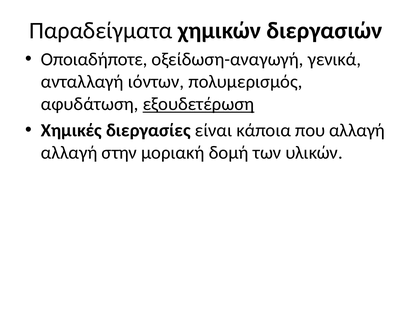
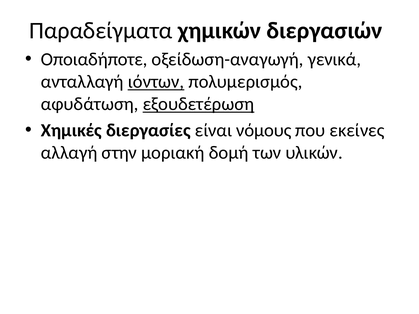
ιόντων underline: none -> present
κάποια: κάποια -> νόμους
που αλλαγή: αλλαγή -> εκείνες
